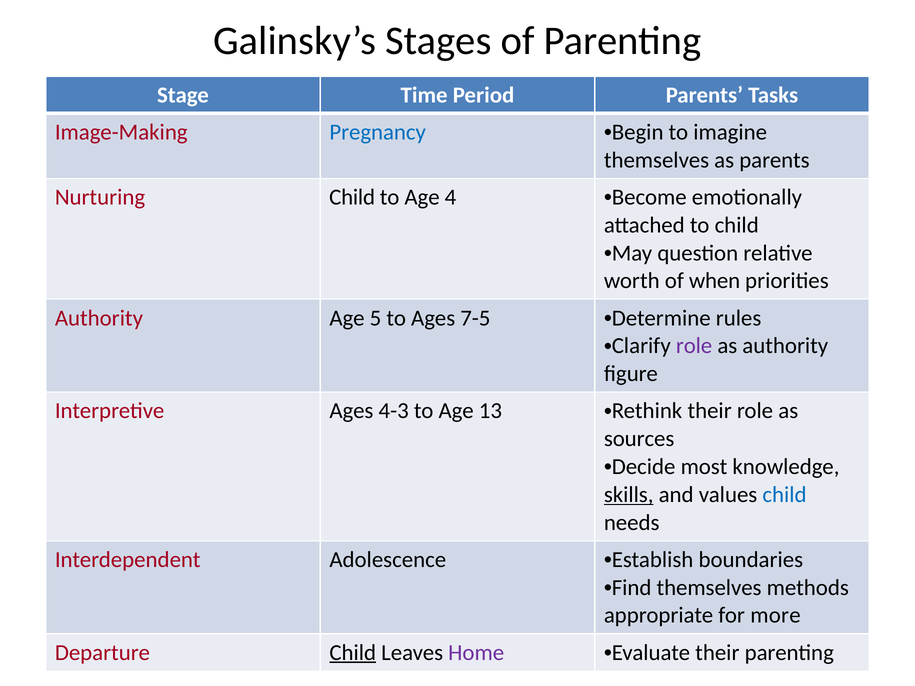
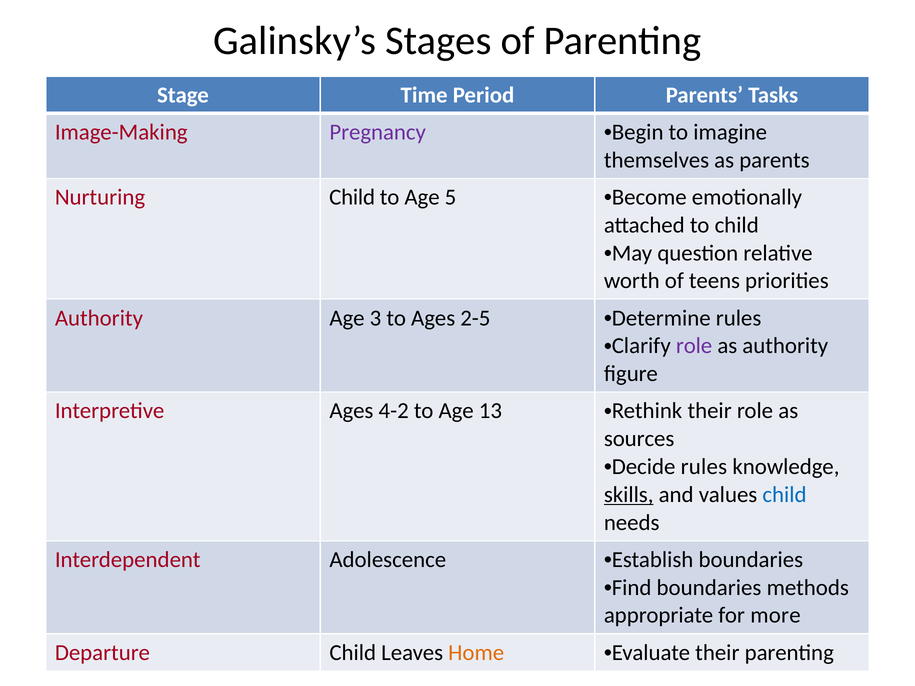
Pregnancy colour: blue -> purple
4: 4 -> 5
when: when -> teens
5: 5 -> 3
7-5: 7-5 -> 2-5
4-3: 4-3 -> 4-2
Decide most: most -> rules
Find themselves: themselves -> boundaries
Child at (353, 653) underline: present -> none
Home colour: purple -> orange
